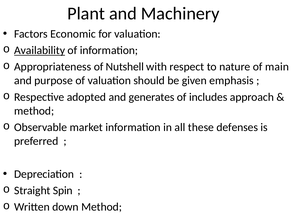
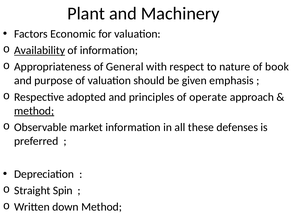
Nutshell: Nutshell -> General
main: main -> book
generates: generates -> principles
includes: includes -> operate
method at (34, 111) underline: none -> present
